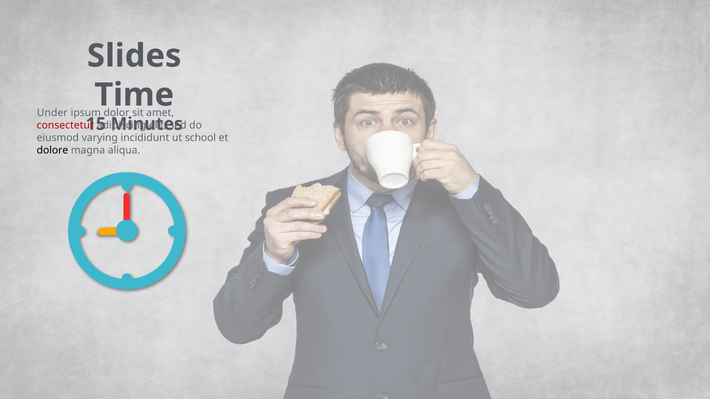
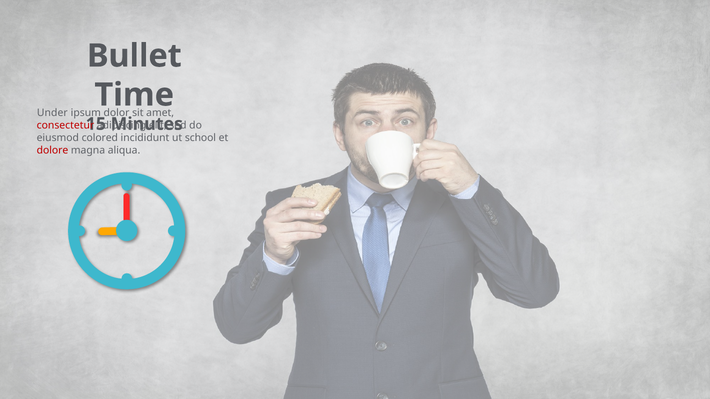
Slides: Slides -> Bullet
varying: varying -> colored
dolore colour: black -> red
